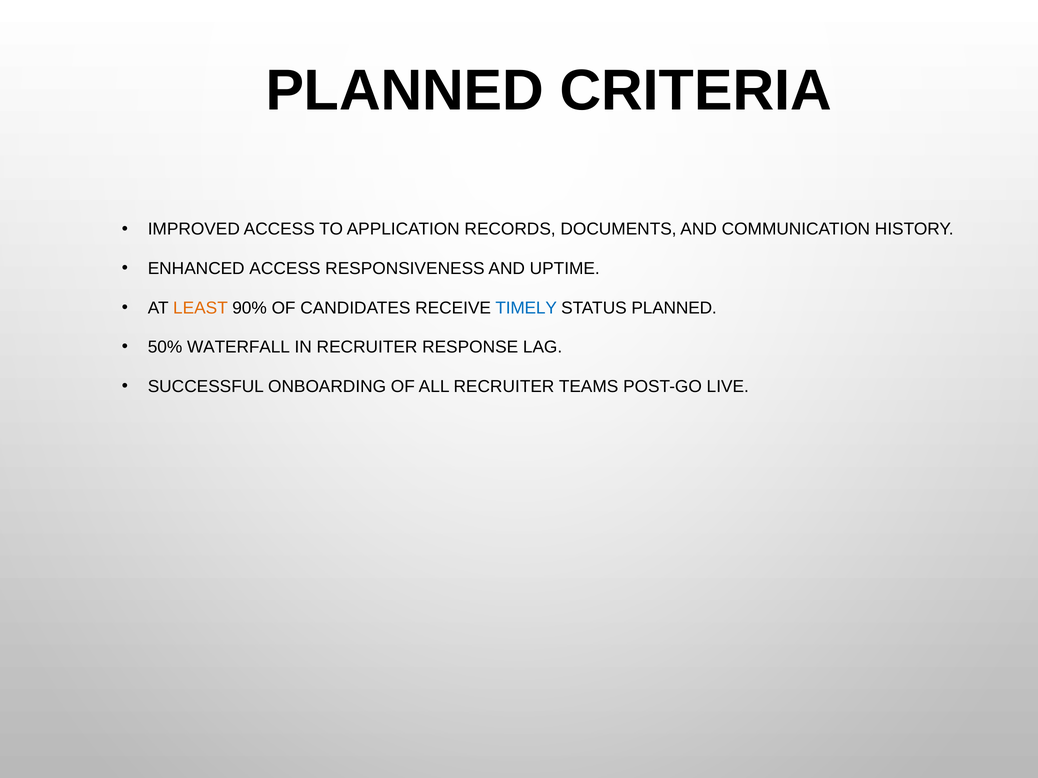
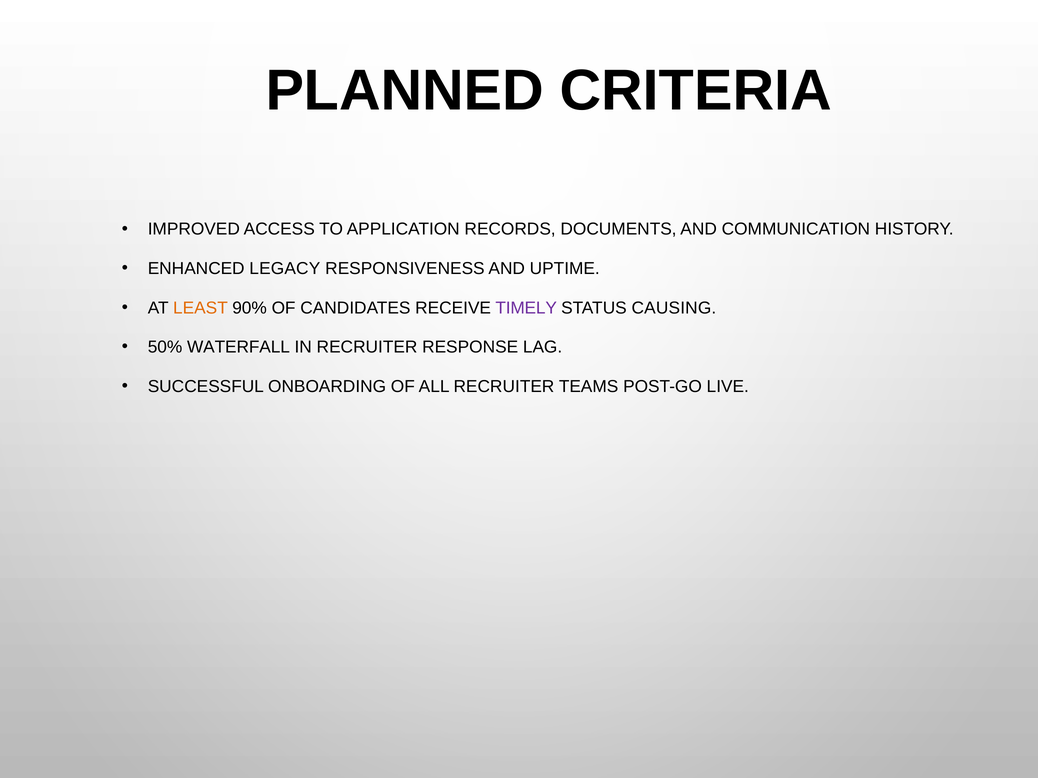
ENHANCED ACCESS: ACCESS -> LEGACY
TIMELY colour: blue -> purple
STATUS PLANNED: PLANNED -> CAUSING
